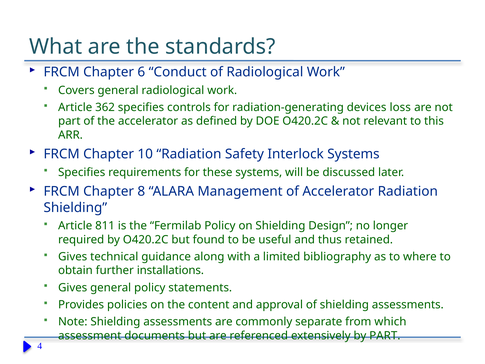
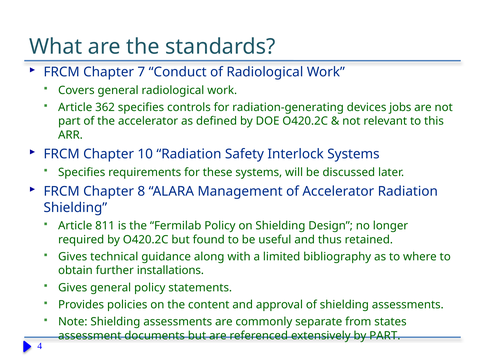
6: 6 -> 7
loss: loss -> jobs
which: which -> states
